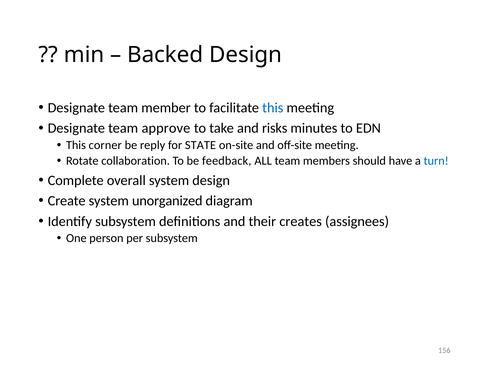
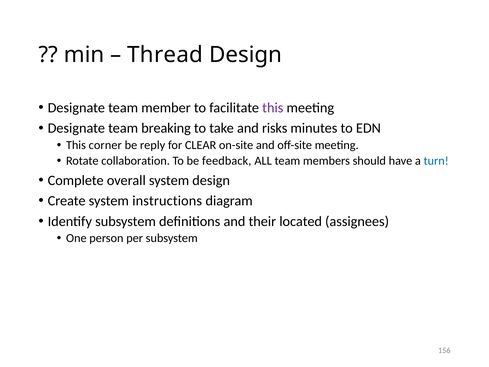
Backed: Backed -> Thread
this at (273, 108) colour: blue -> purple
approve: approve -> breaking
STATE: STATE -> CLEAR
unorganized: unorganized -> instructions
creates: creates -> located
